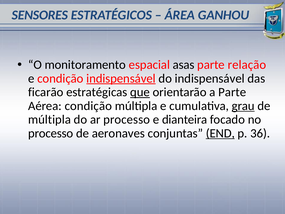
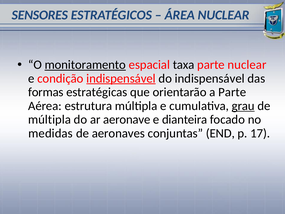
ÁREA GANHOU: GANHOU -> NUCLEAR
monitoramento underline: none -> present
asas: asas -> taxa
parte relação: relação -> nuclear
ficarão: ficarão -> formas
que underline: present -> none
Aérea condição: condição -> estrutura
ar processo: processo -> aeronave
processo at (51, 133): processo -> medidas
END underline: present -> none
36: 36 -> 17
